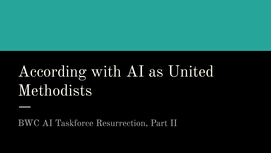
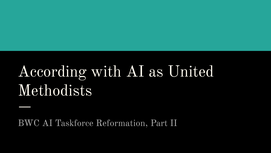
Resurrection: Resurrection -> Reformation
